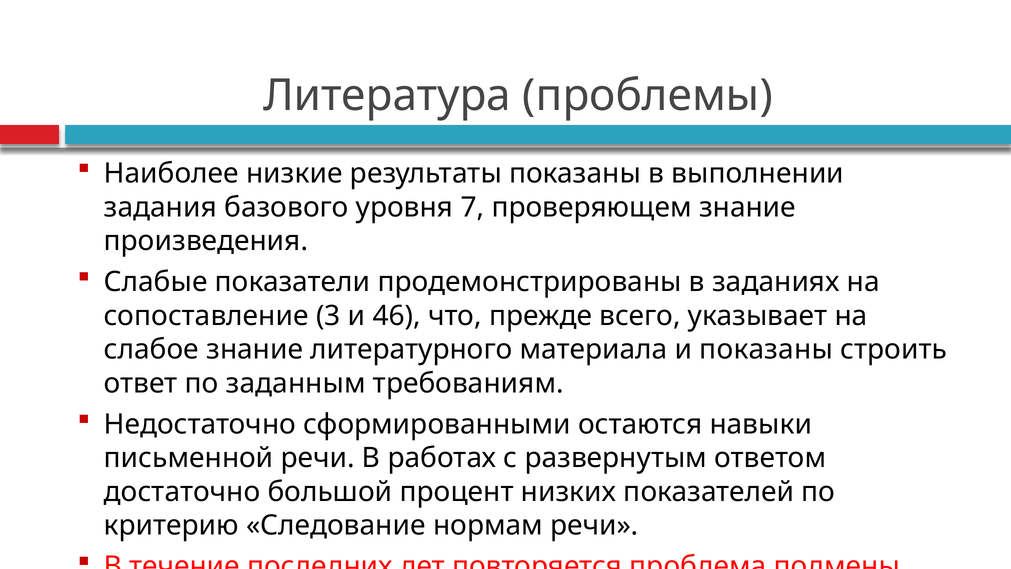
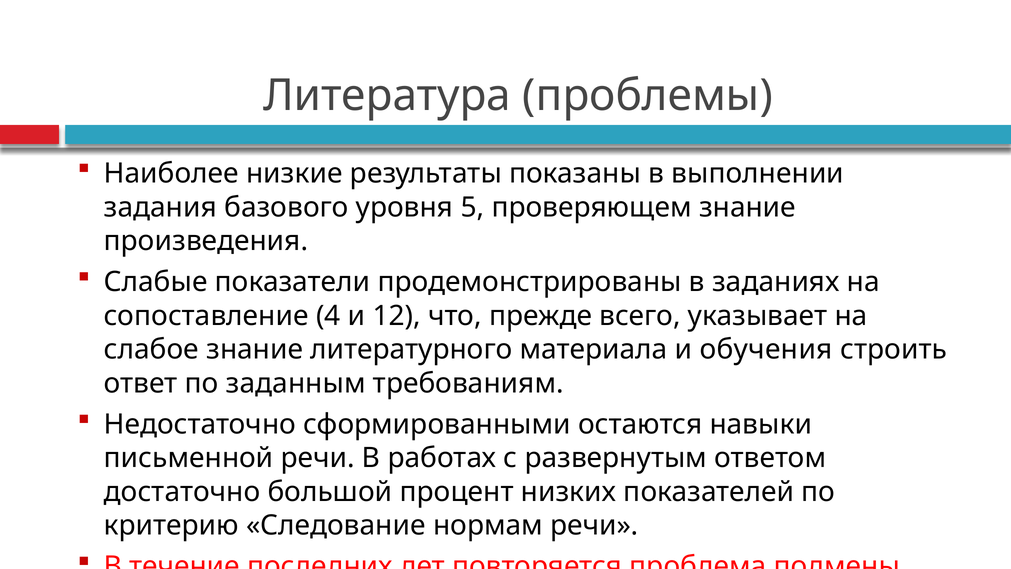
7: 7 -> 5
3: 3 -> 4
46: 46 -> 12
и показаны: показаны -> обучения
